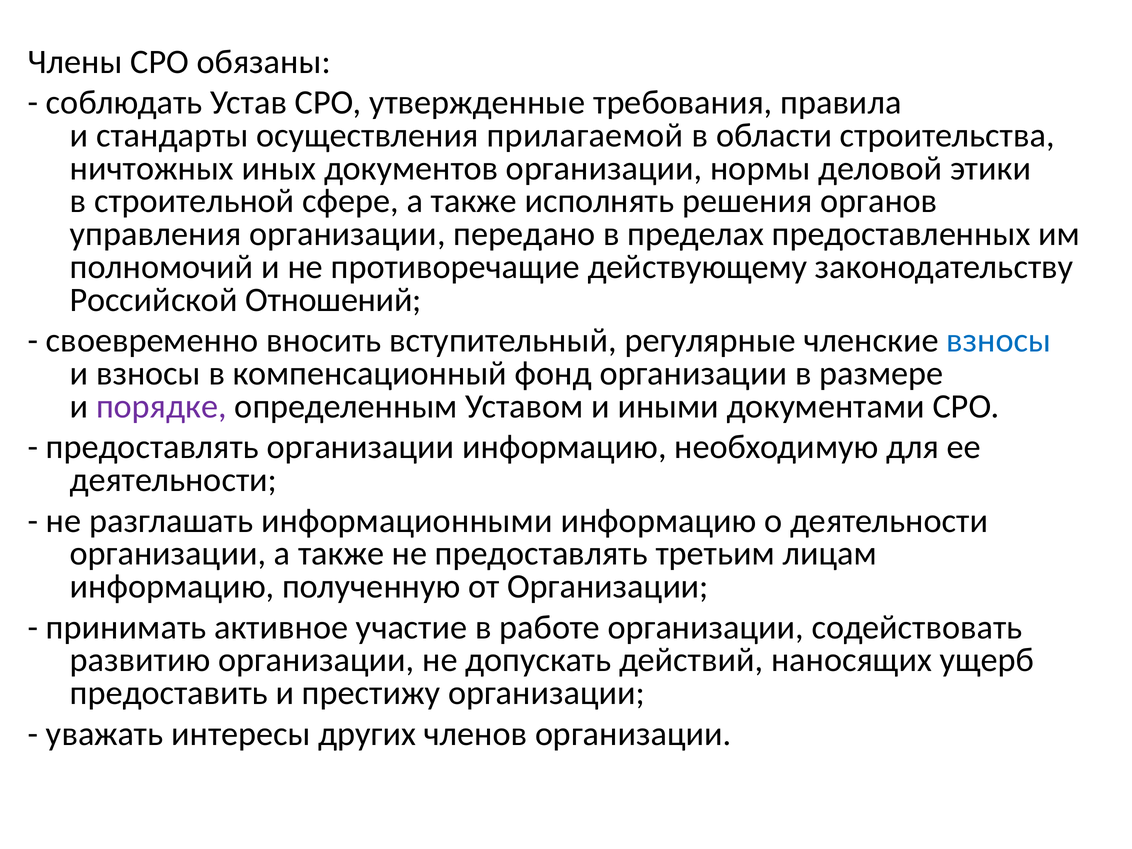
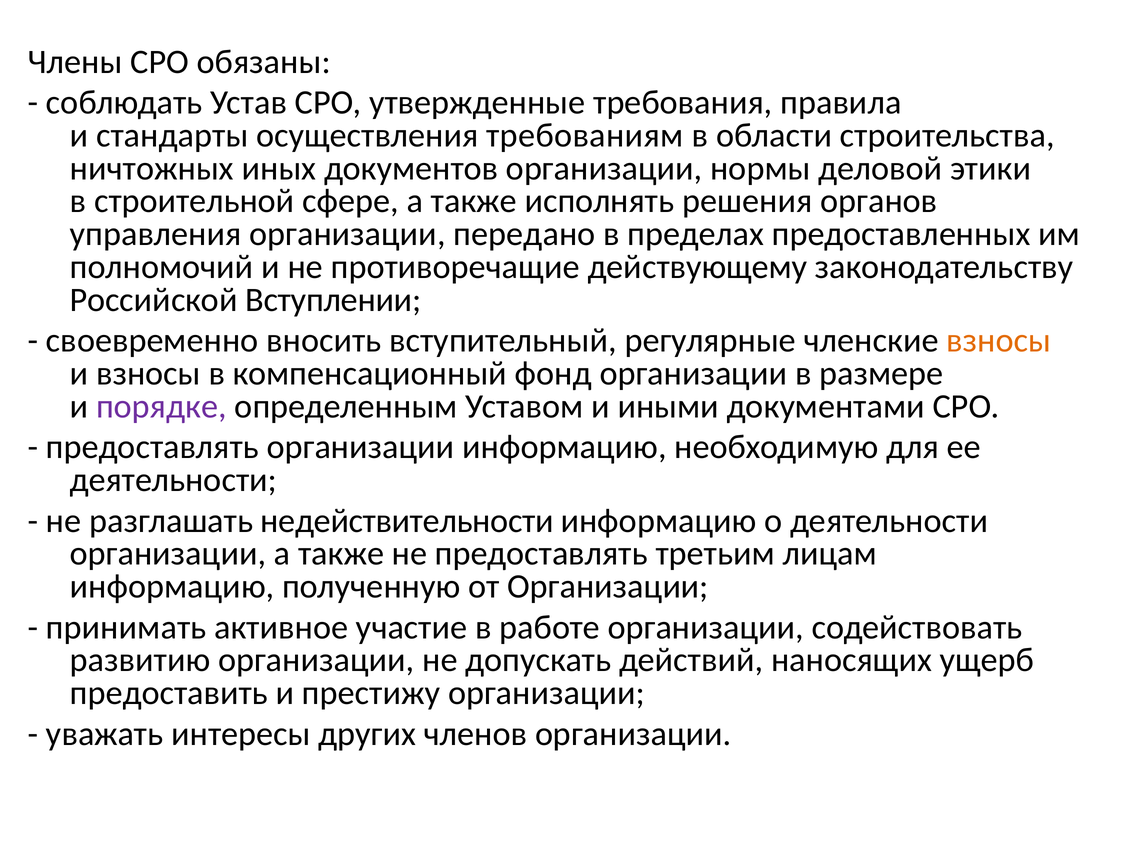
прилагаемой: прилагаемой -> требованиям
Отношений: Отношений -> Вступлении
взносы at (999, 341) colour: blue -> orange
информационными: информационными -> недействительности
